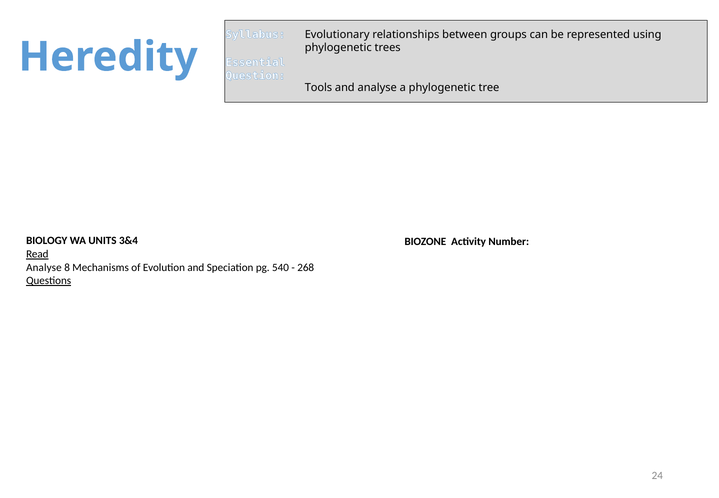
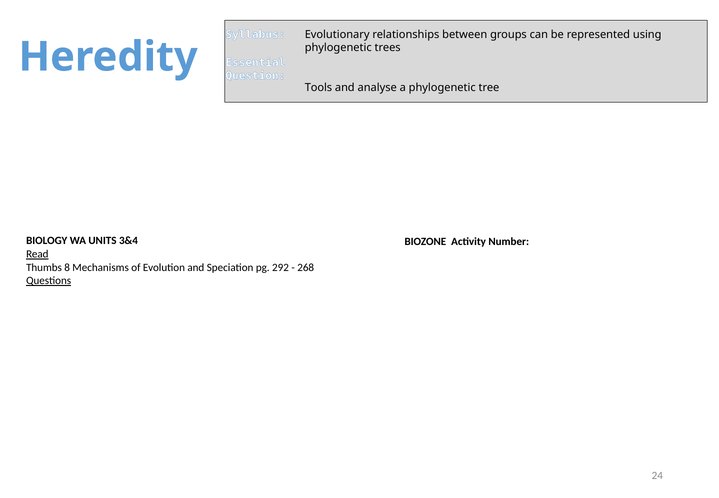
Analyse at (44, 267): Analyse -> Thumbs
540: 540 -> 292
